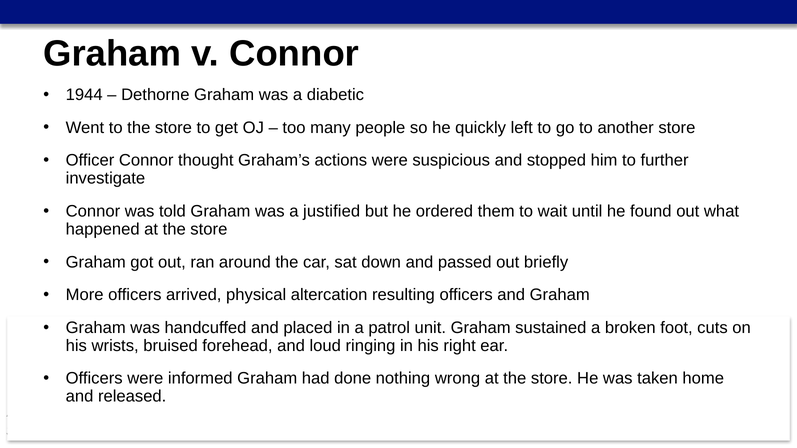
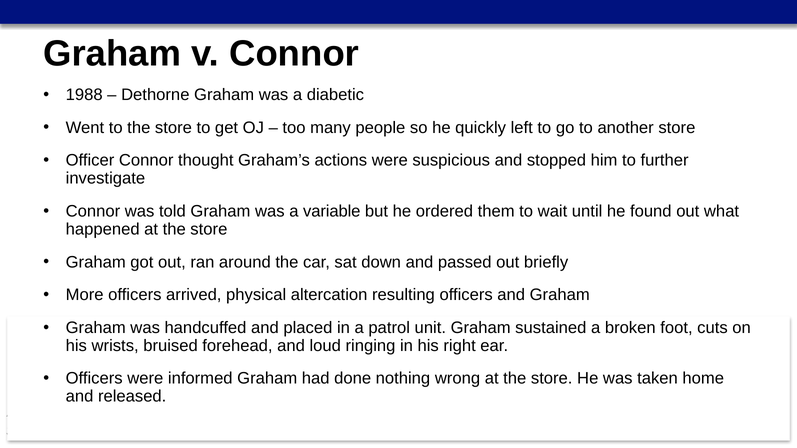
1944: 1944 -> 1988
justified: justified -> variable
